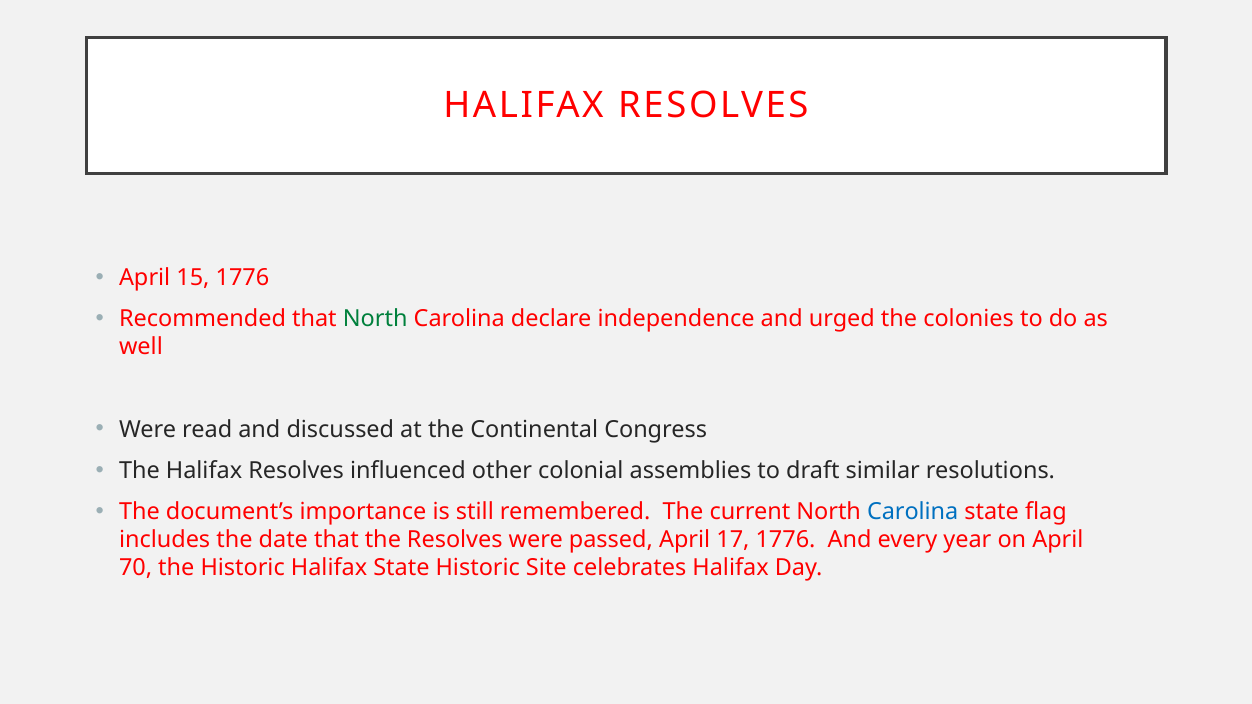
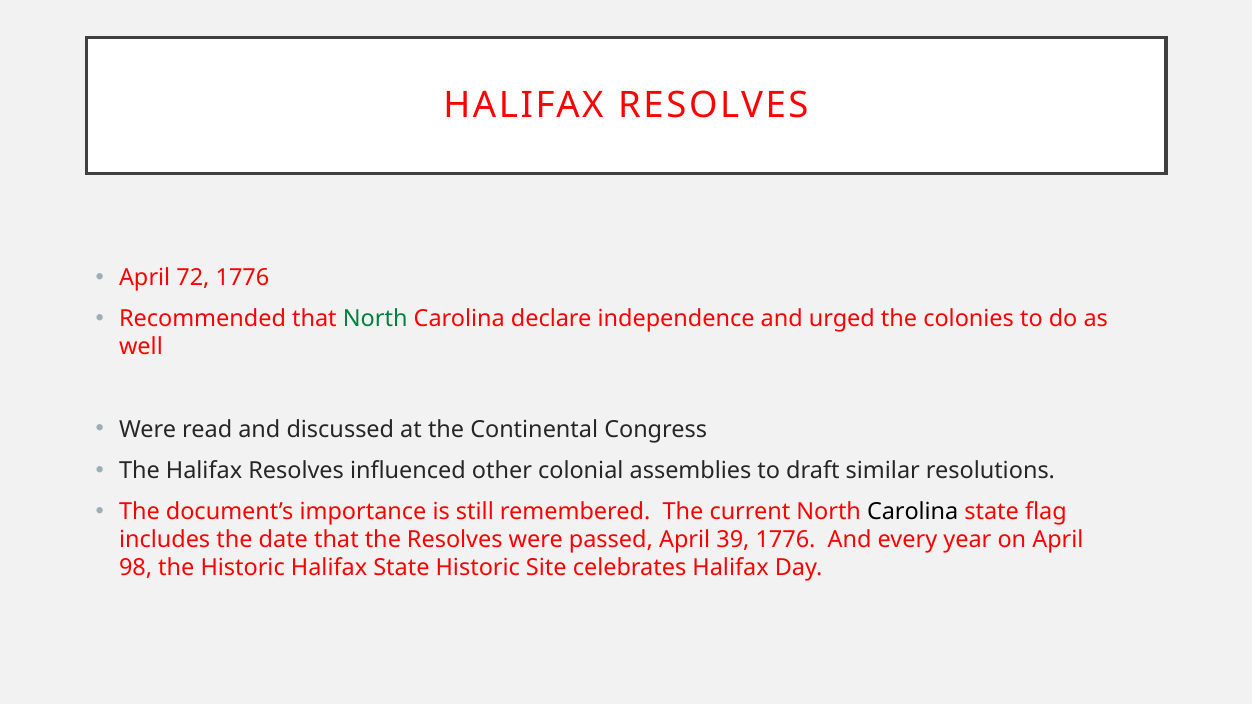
15: 15 -> 72
Carolina at (913, 512) colour: blue -> black
17: 17 -> 39
70: 70 -> 98
